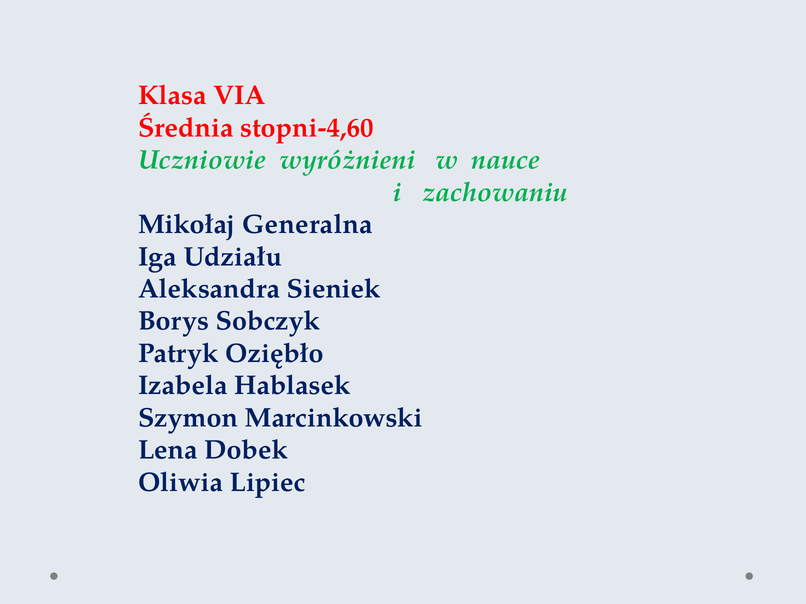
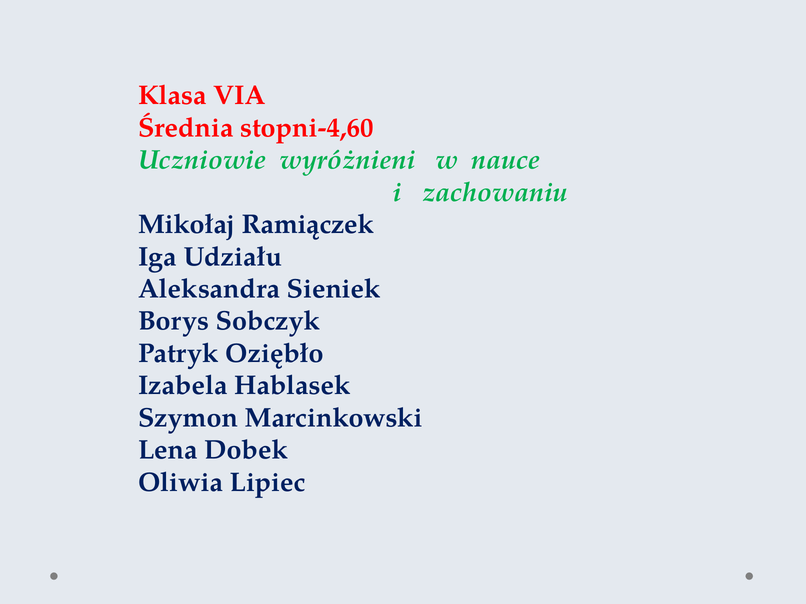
Generalna: Generalna -> Ramiączek
